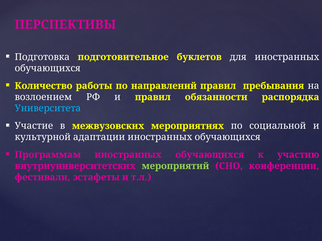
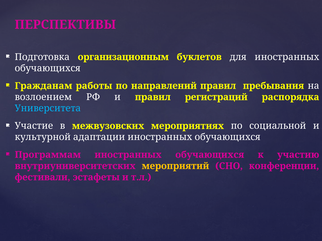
подготовительное: подготовительное -> организационным
Количество: Количество -> Гражданам
обязанности: обязанности -> регистраций
мероприятий colour: light green -> yellow
